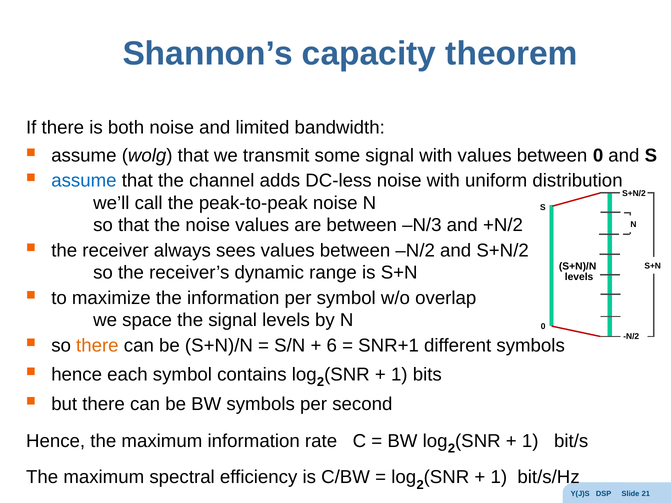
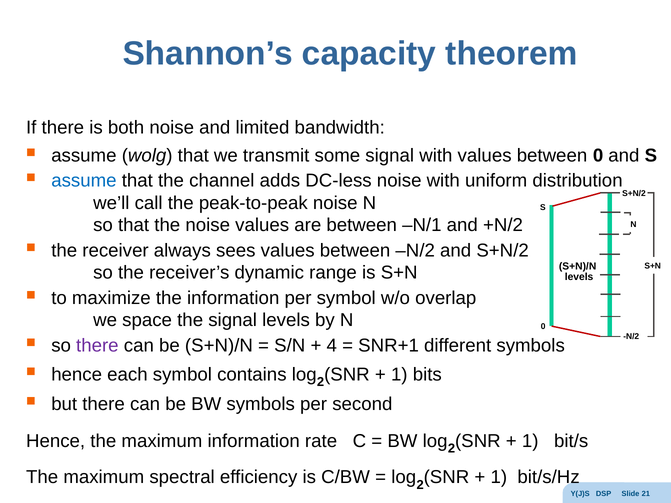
N/3: N/3 -> N/1
there at (97, 346) colour: orange -> purple
6: 6 -> 4
